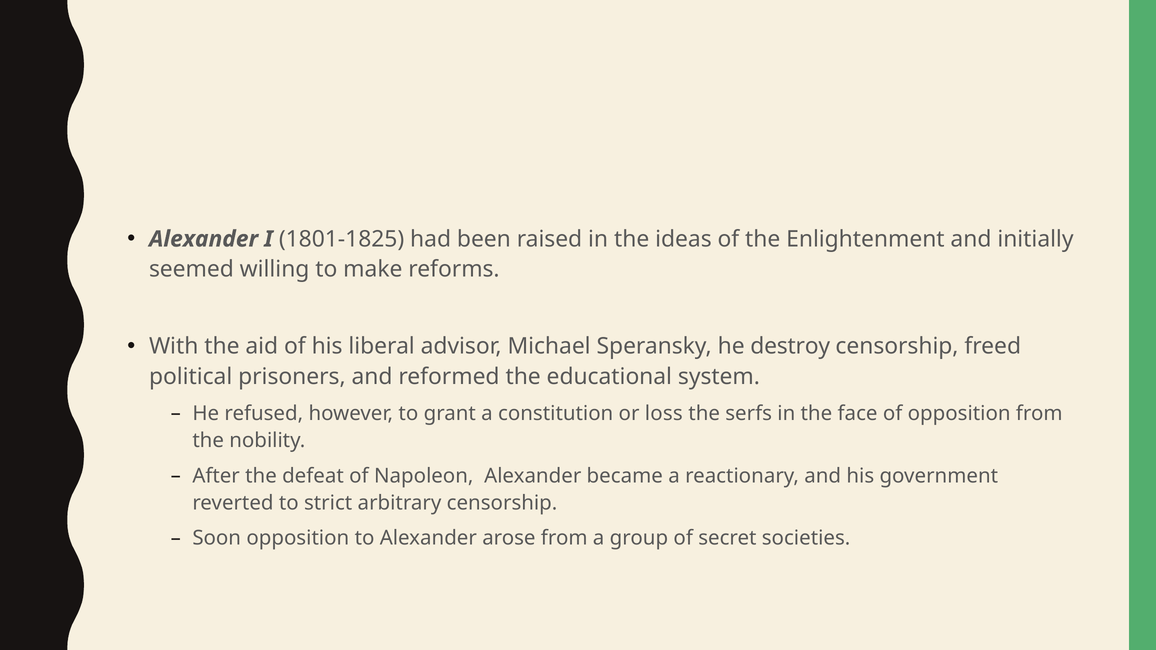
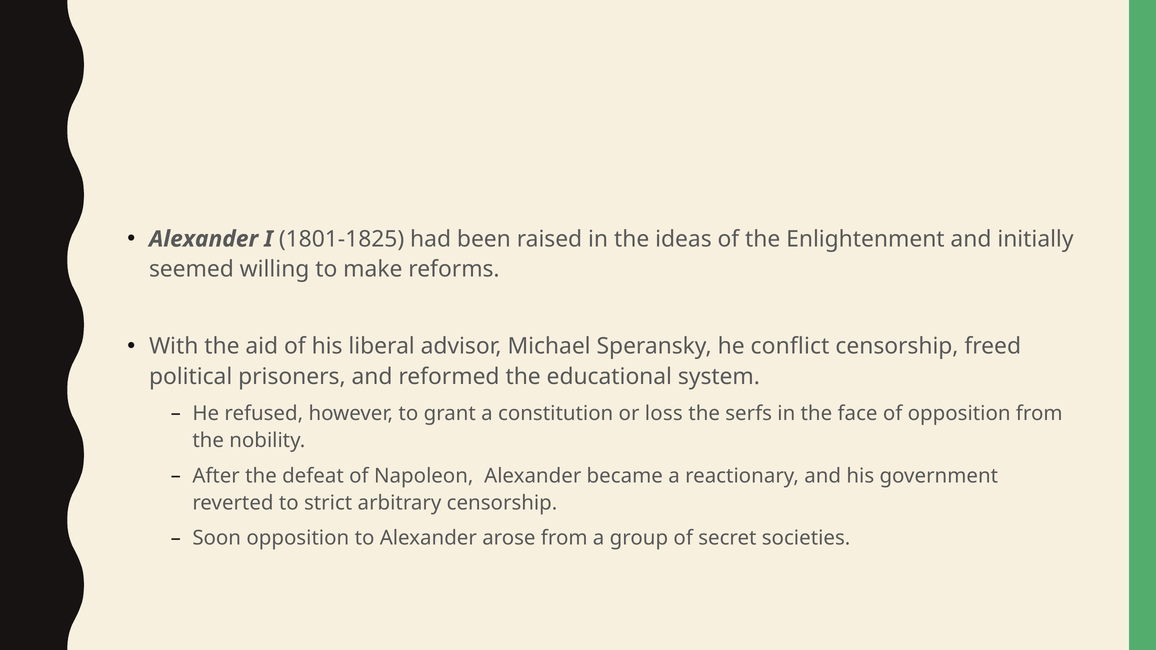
destroy: destroy -> conflict
